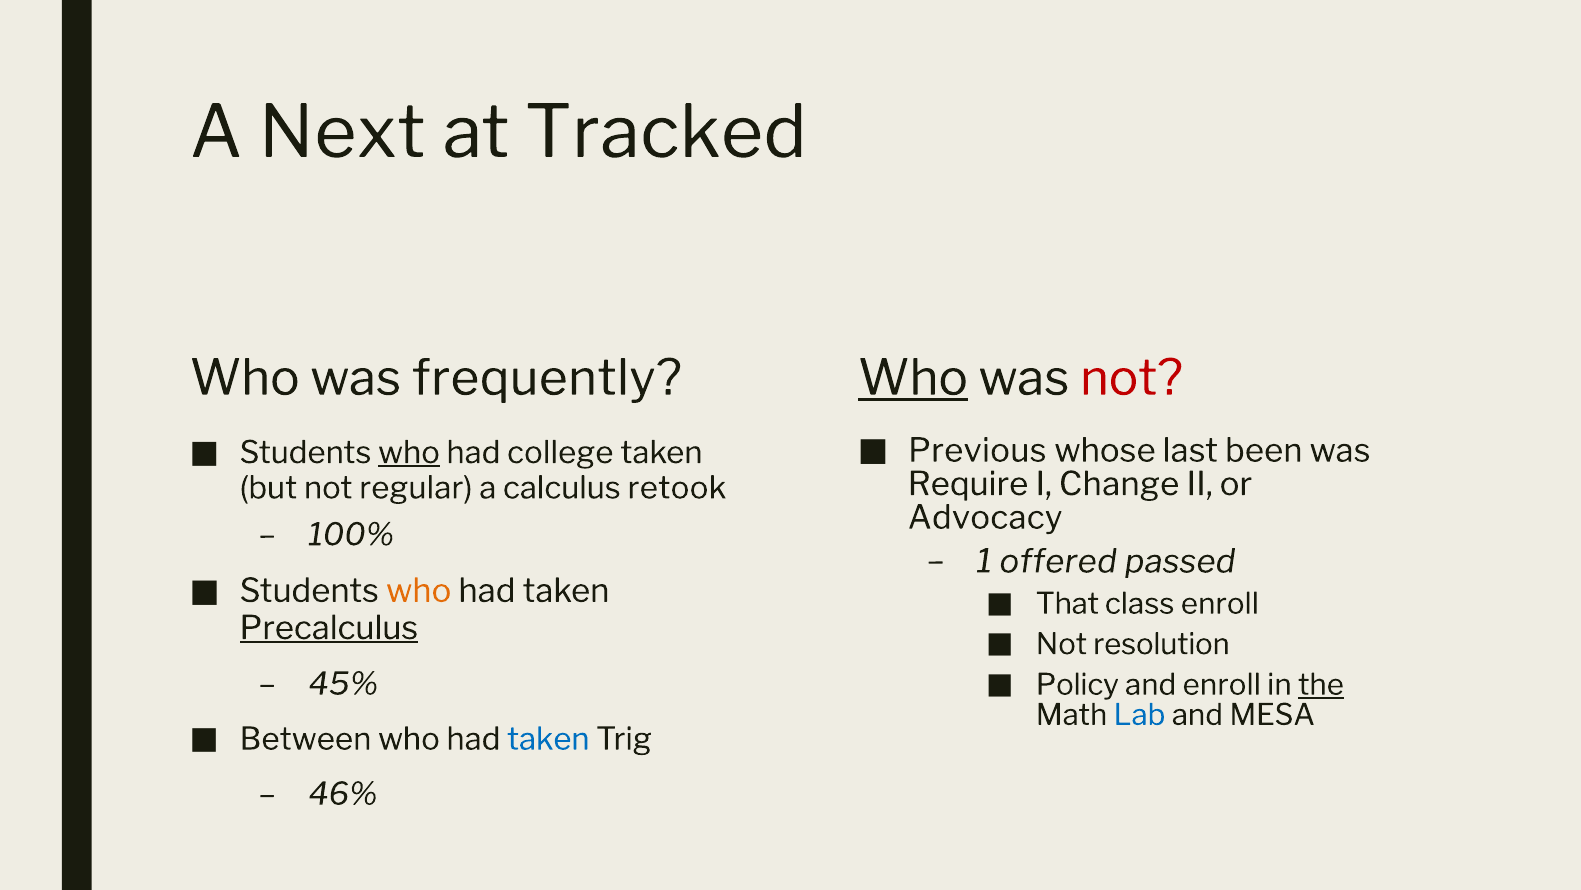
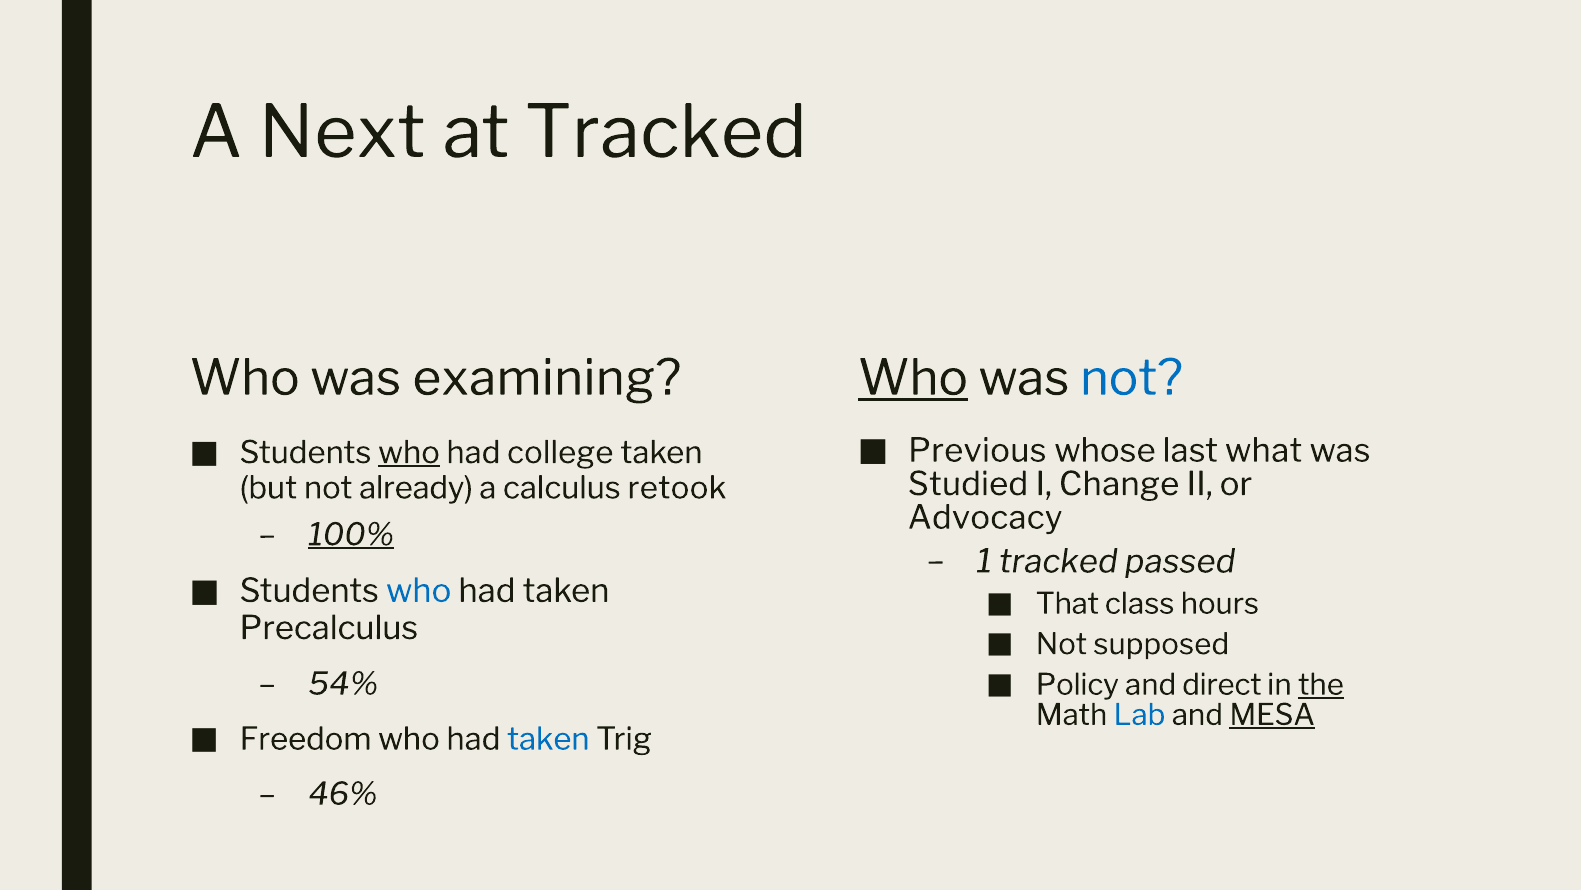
frequently: frequently -> examining
not at (1131, 378) colour: red -> blue
been: been -> what
Require: Require -> Studied
regular: regular -> already
100% underline: none -> present
1 offered: offered -> tracked
who at (419, 591) colour: orange -> blue
class enroll: enroll -> hours
Precalculus underline: present -> none
resolution: resolution -> supposed
45%: 45% -> 54%
and enroll: enroll -> direct
MESA underline: none -> present
Between: Between -> Freedom
